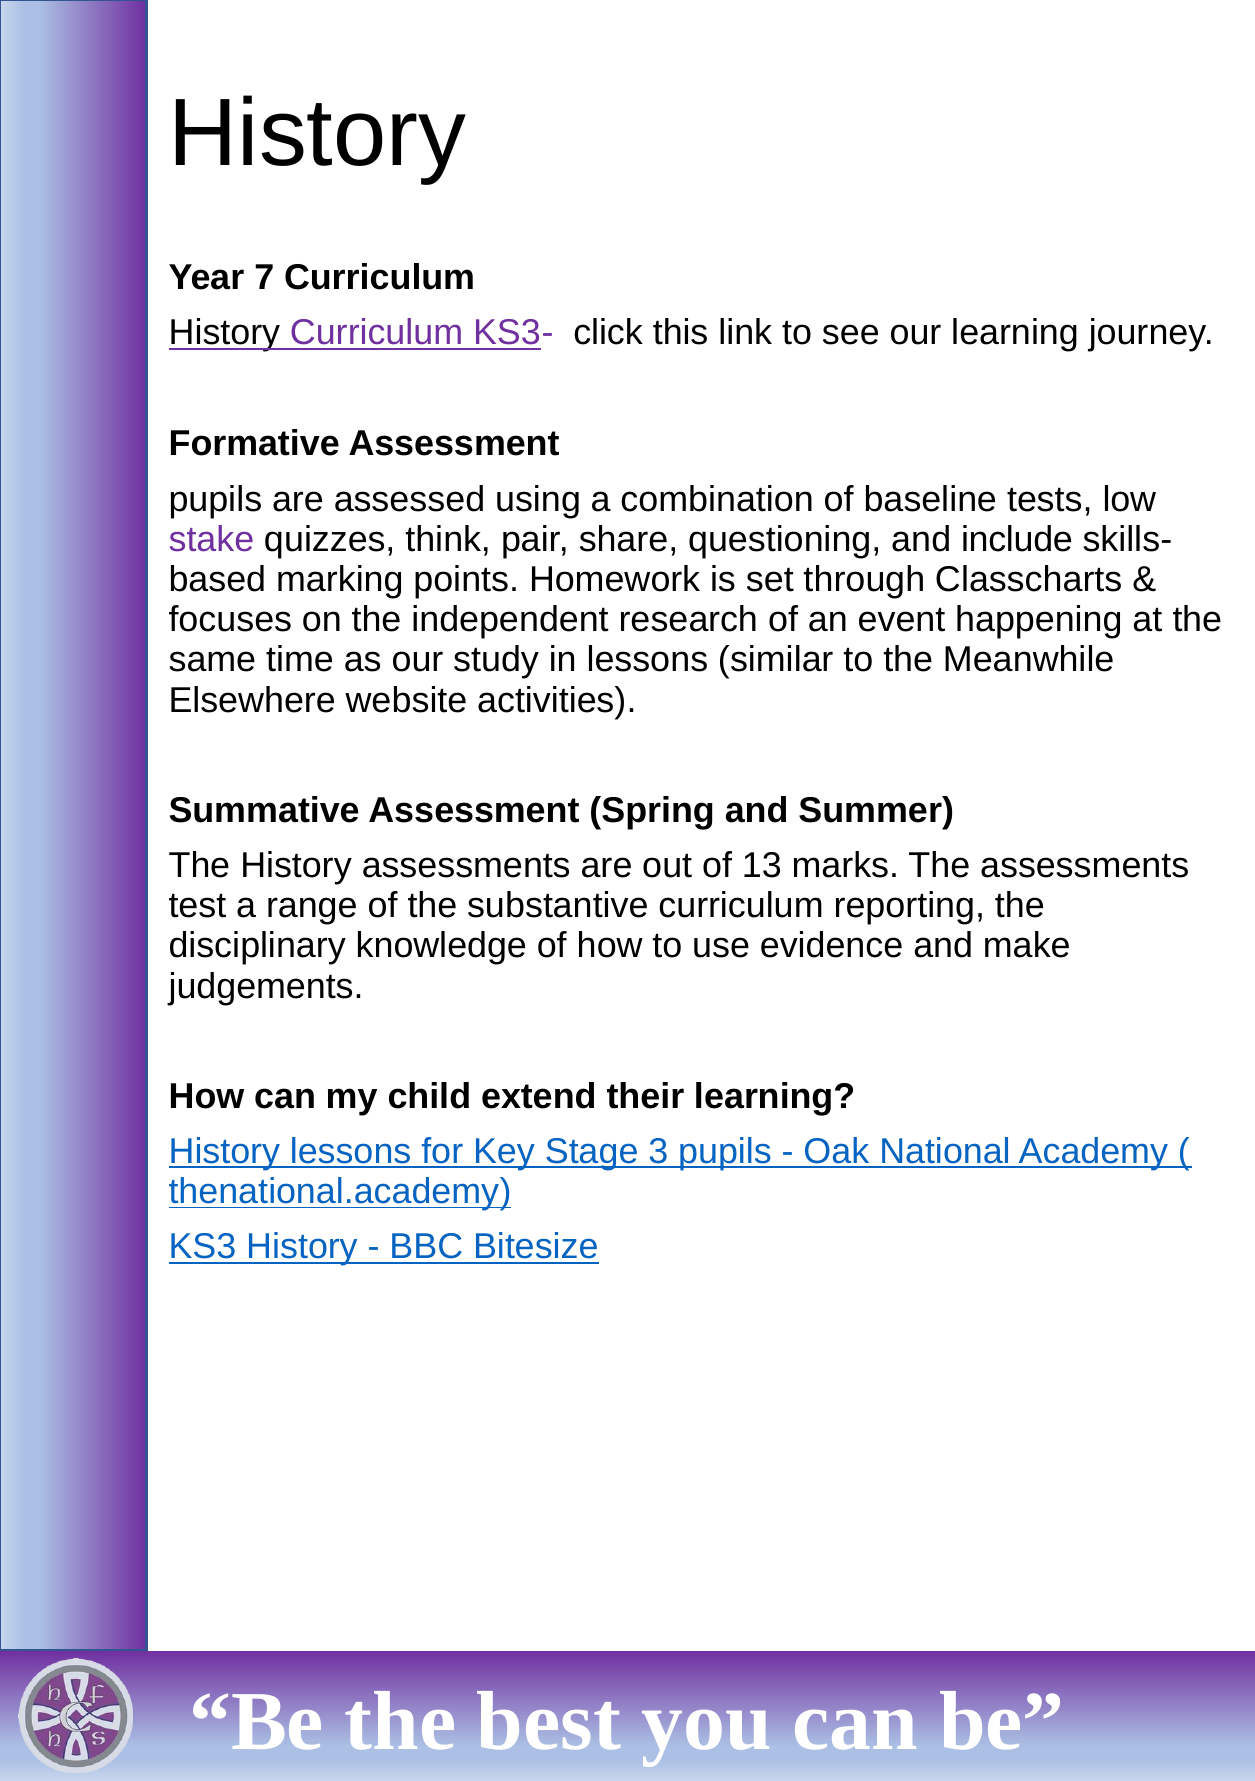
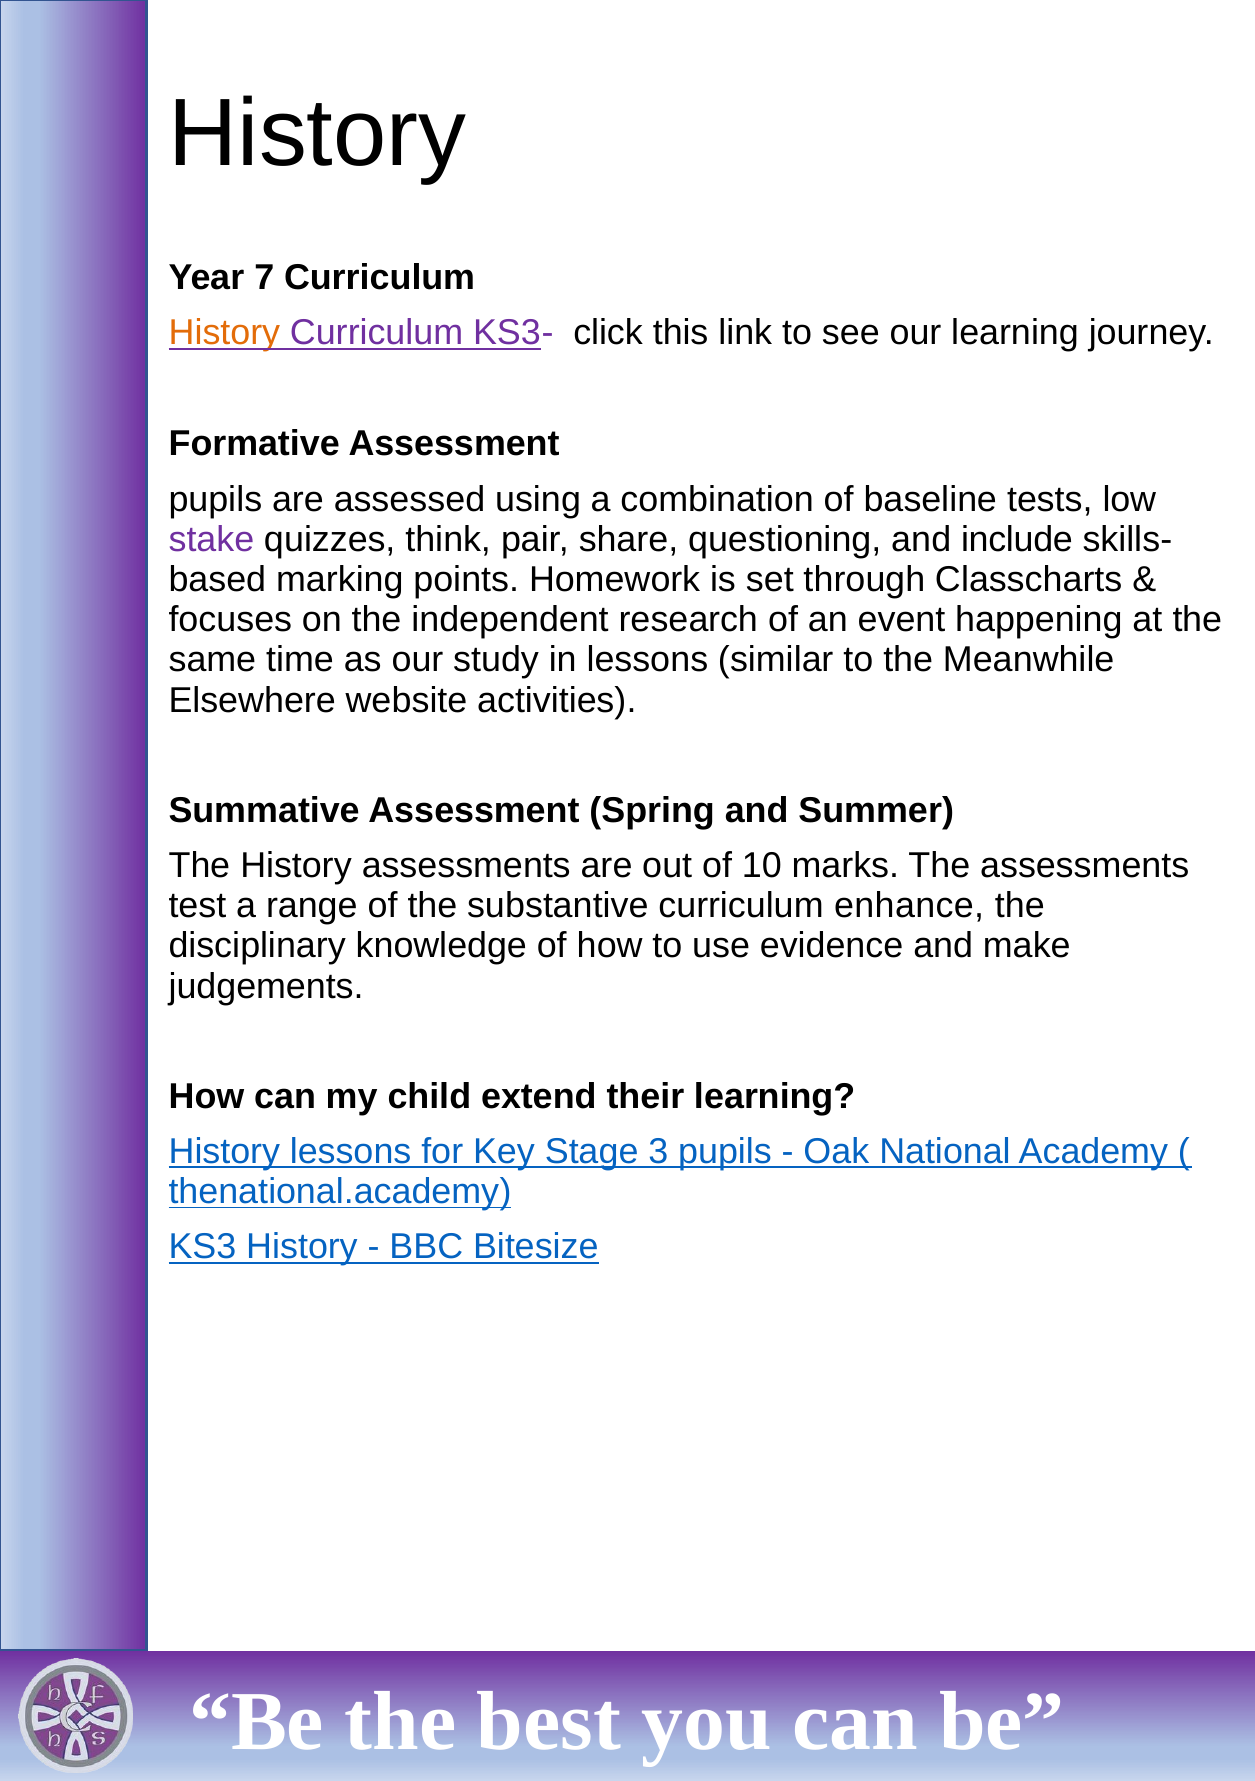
History at (224, 333) colour: black -> orange
13: 13 -> 10
reporting: reporting -> enhance
